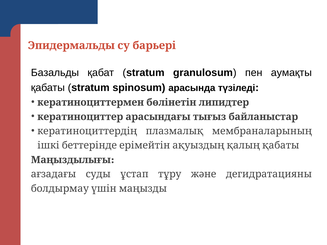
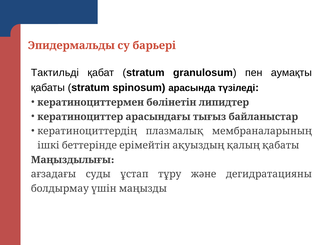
Базальды: Базальды -> Тактильді
